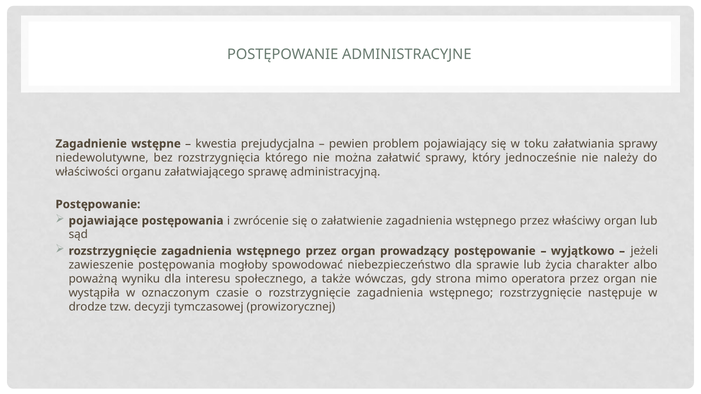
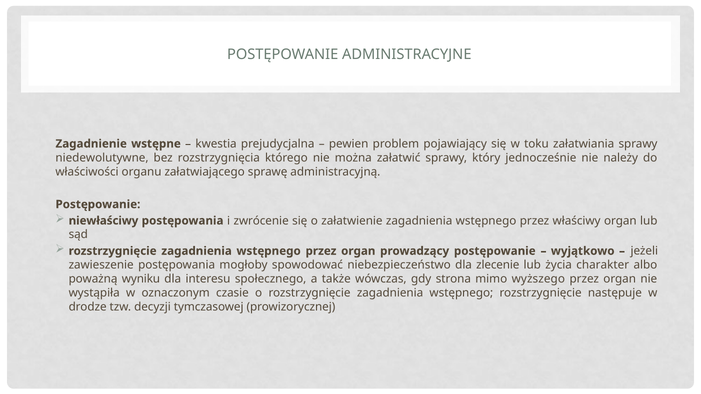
pojawiające: pojawiające -> niewłaściwy
sprawie: sprawie -> zlecenie
operatora: operatora -> wyższego
